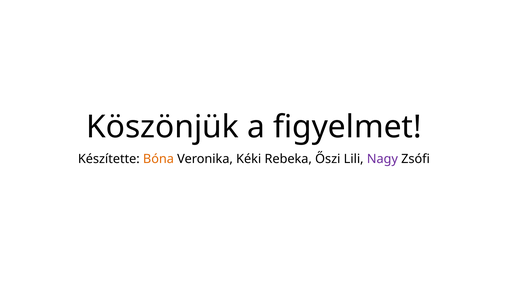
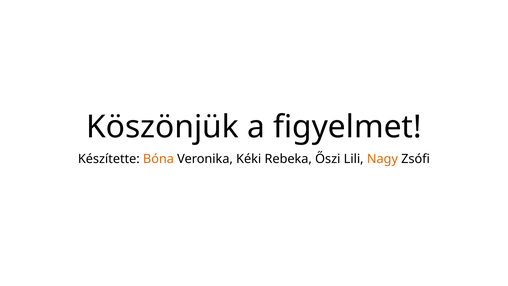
Nagy colour: purple -> orange
